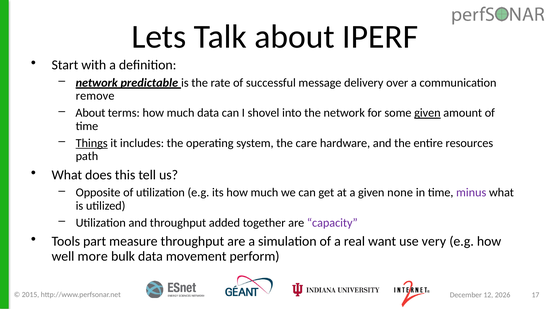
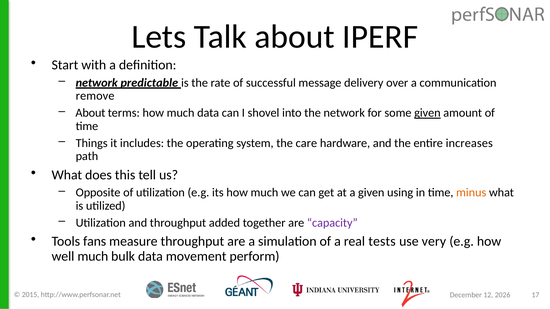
Things underline: present -> none
resources: resources -> increases
none: none -> using
minus colour: purple -> orange
part: part -> fans
want: want -> tests
well more: more -> much
